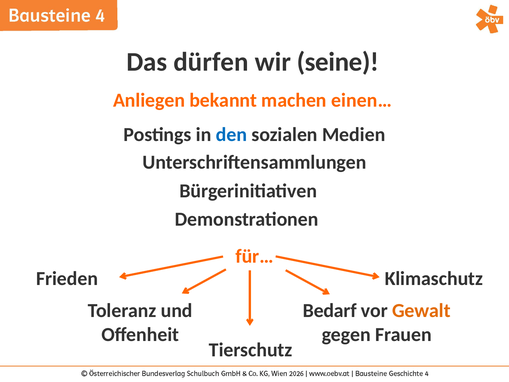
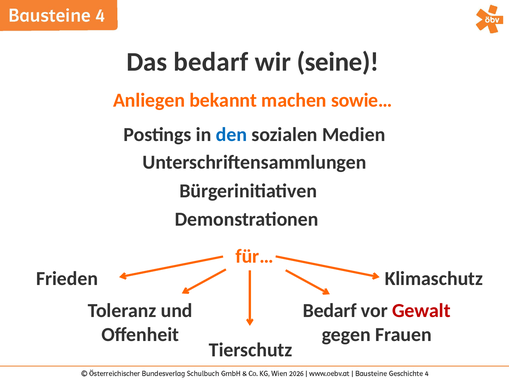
Das dürfen: dürfen -> bedarf
einen…: einen… -> sowie…
Gewalt colour: orange -> red
